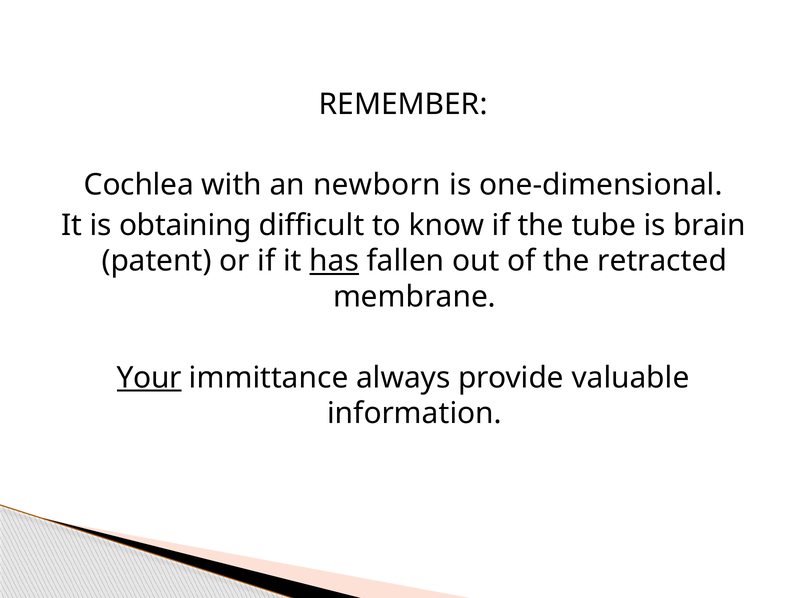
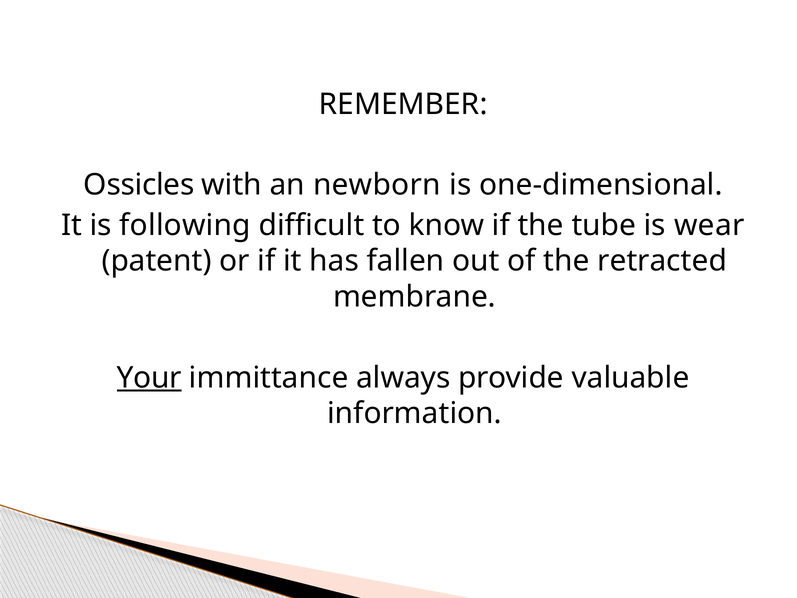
Cochlea: Cochlea -> Ossicles
obtaining: obtaining -> following
brain: brain -> wear
has underline: present -> none
